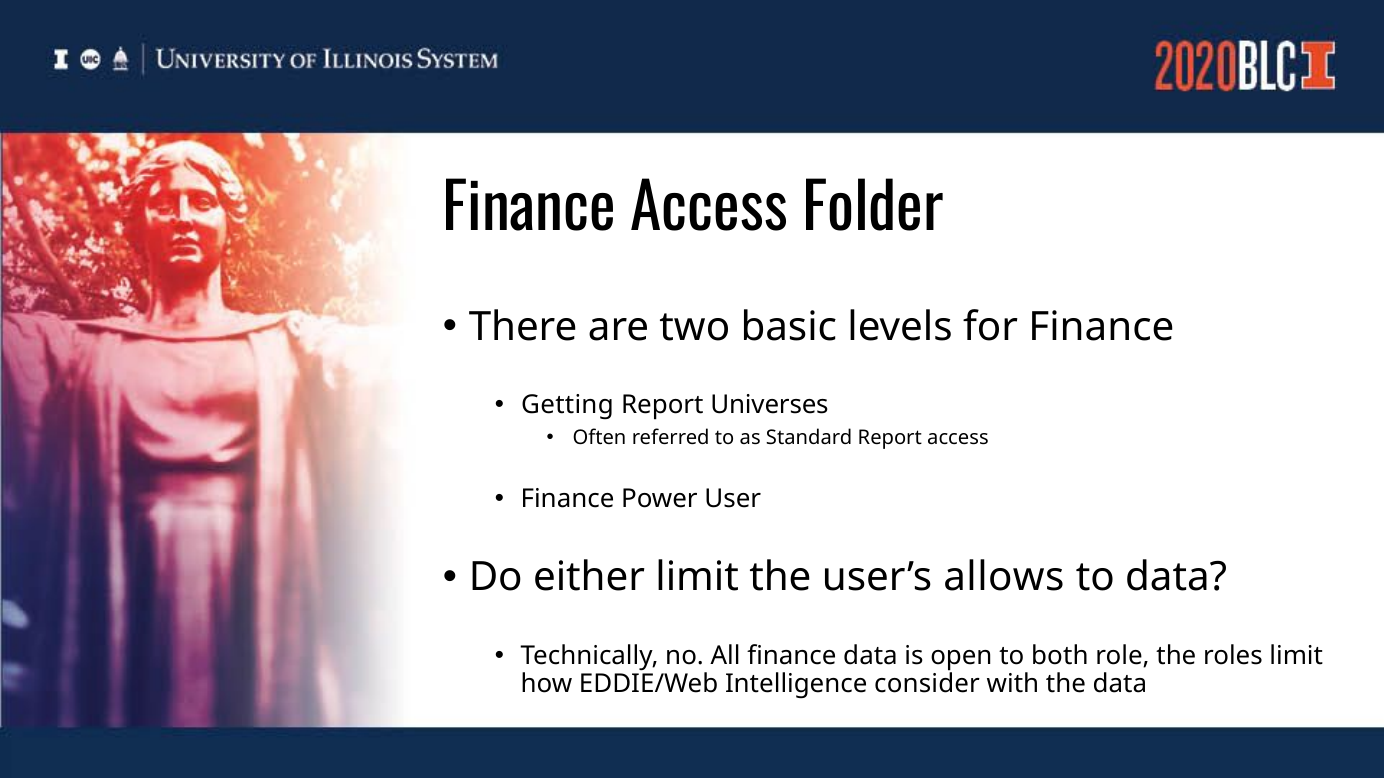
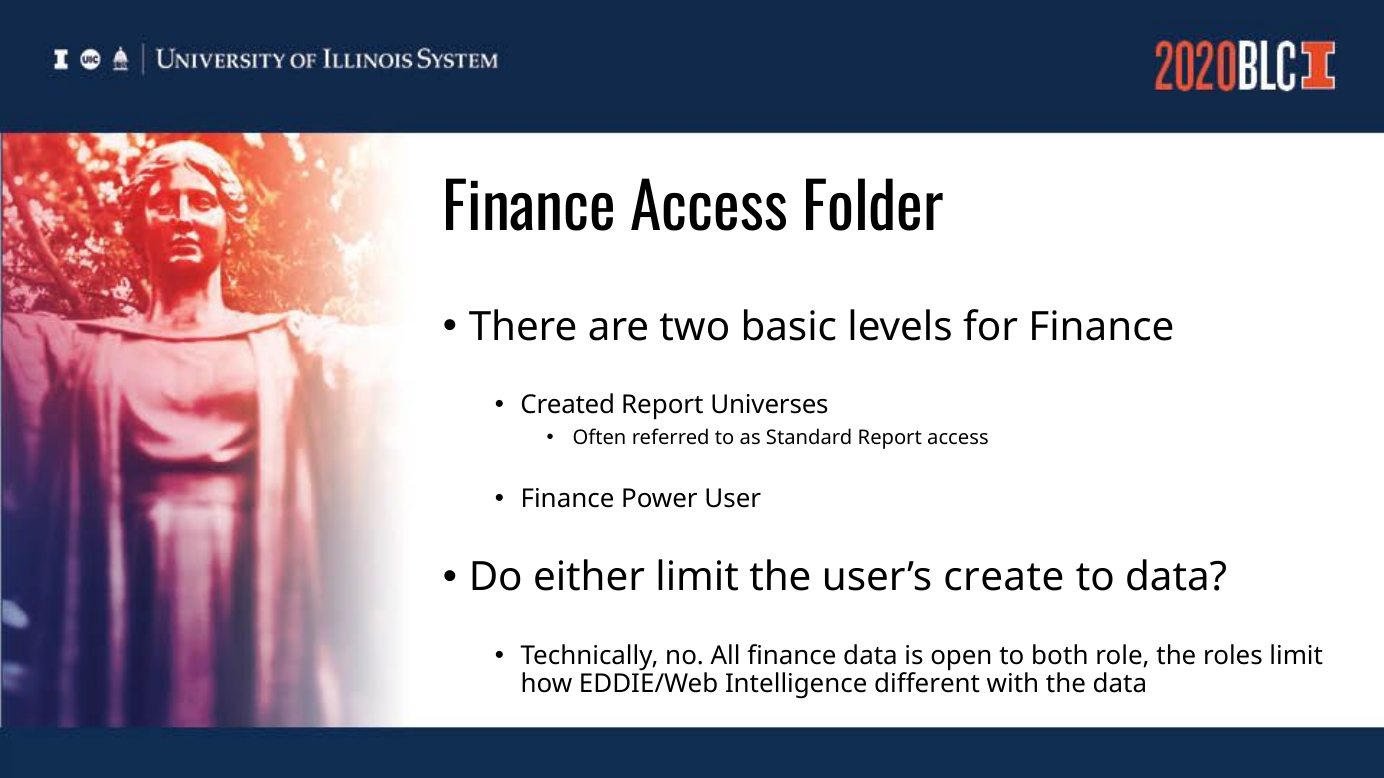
Getting: Getting -> Created
allows: allows -> create
consider: consider -> different
